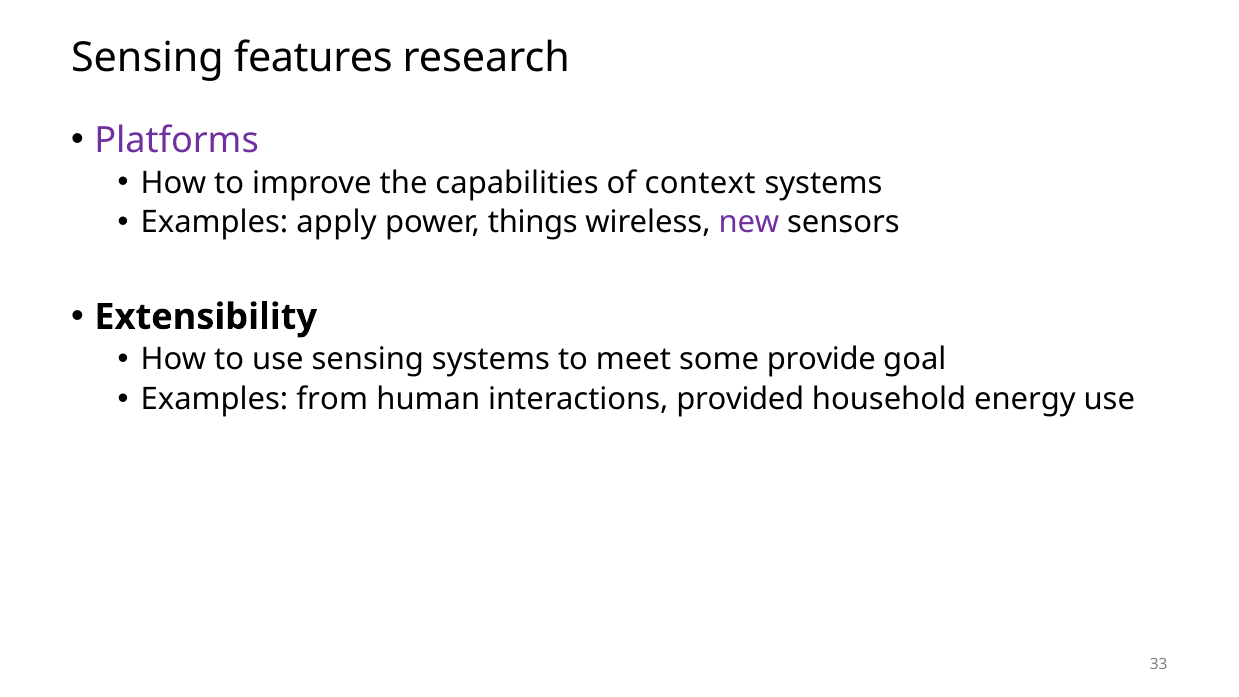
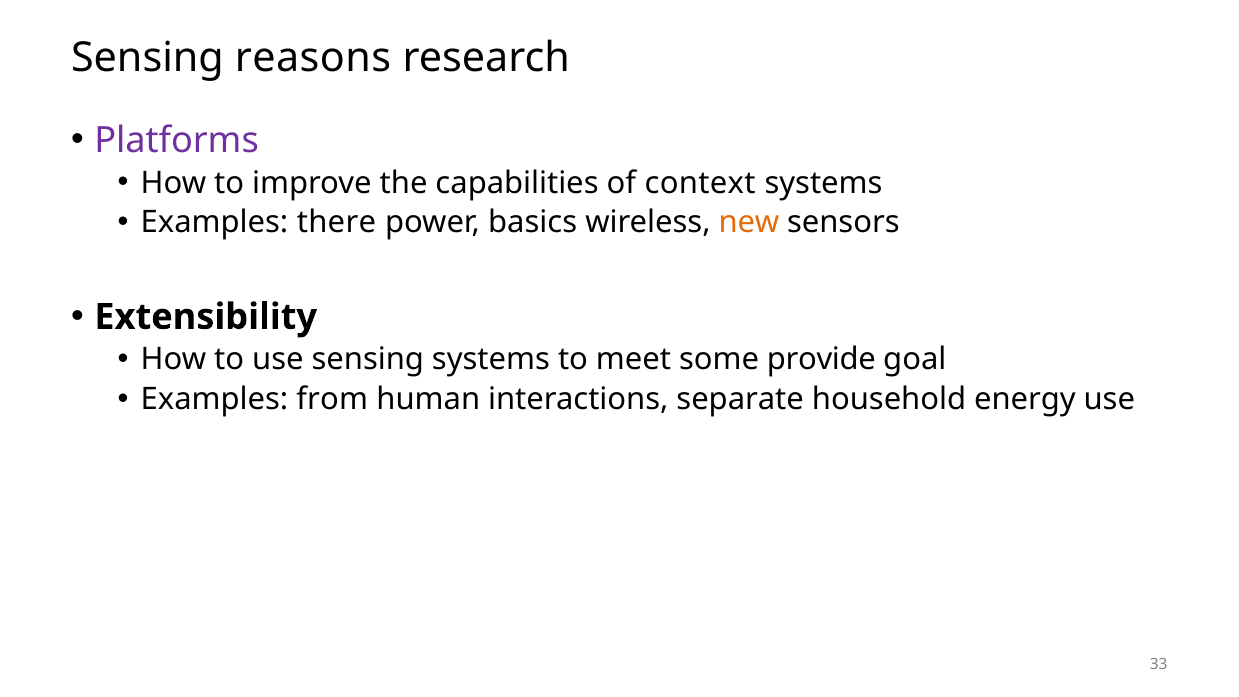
features: features -> reasons
apply: apply -> there
things: things -> basics
new colour: purple -> orange
provided: provided -> separate
